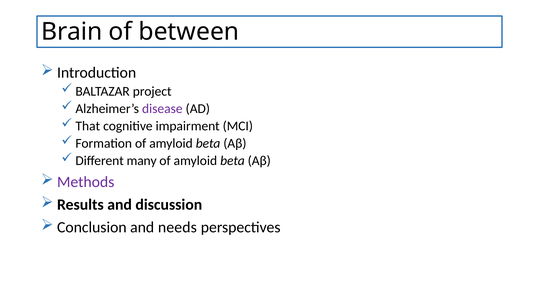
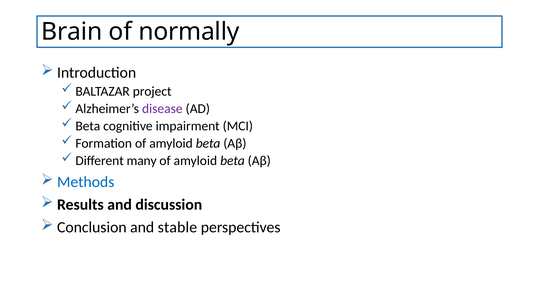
between: between -> normally
That at (88, 126): That -> Beta
Methods colour: purple -> blue
needs: needs -> stable
